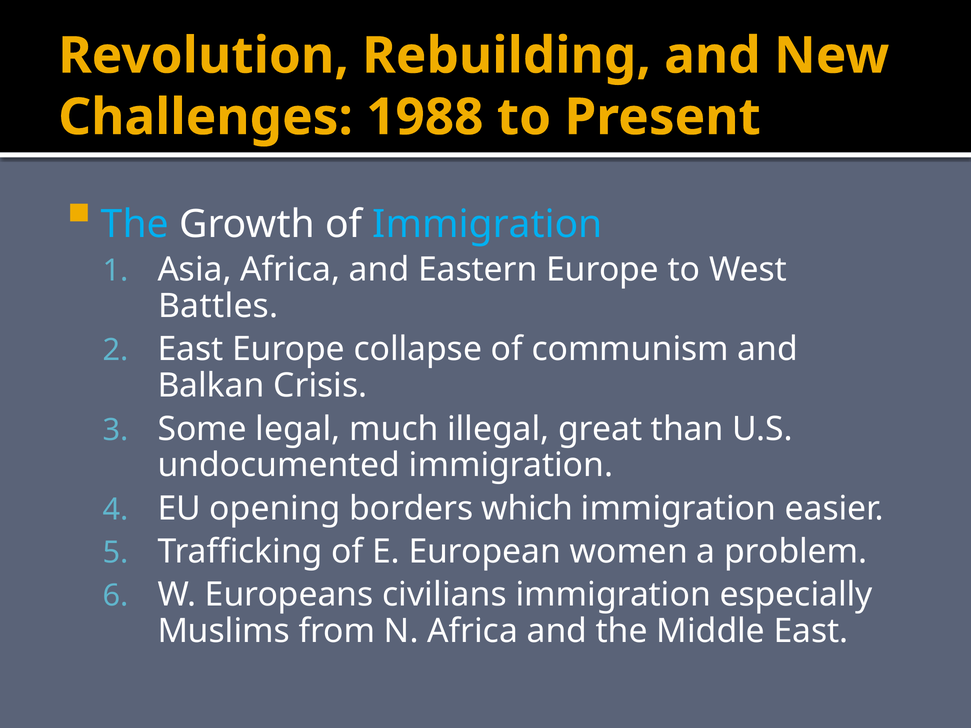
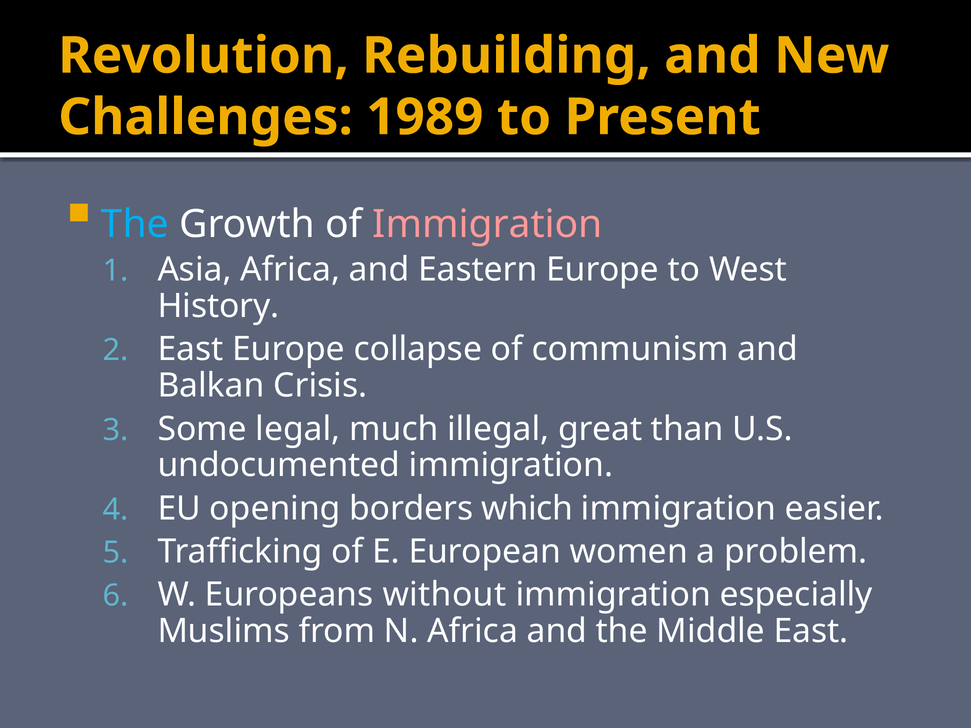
1988: 1988 -> 1989
Immigration at (487, 224) colour: light blue -> pink
Battles: Battles -> History
civilians: civilians -> without
